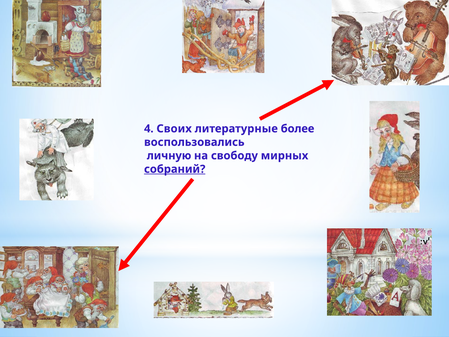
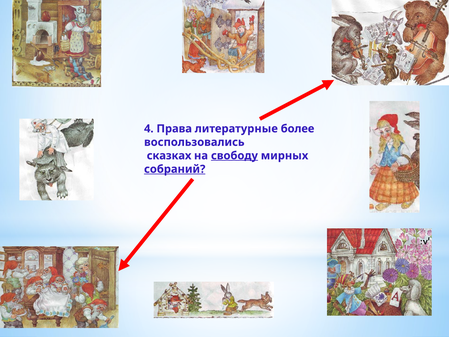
Своих: Своих -> Права
личную: личную -> сказках
свободу underline: none -> present
